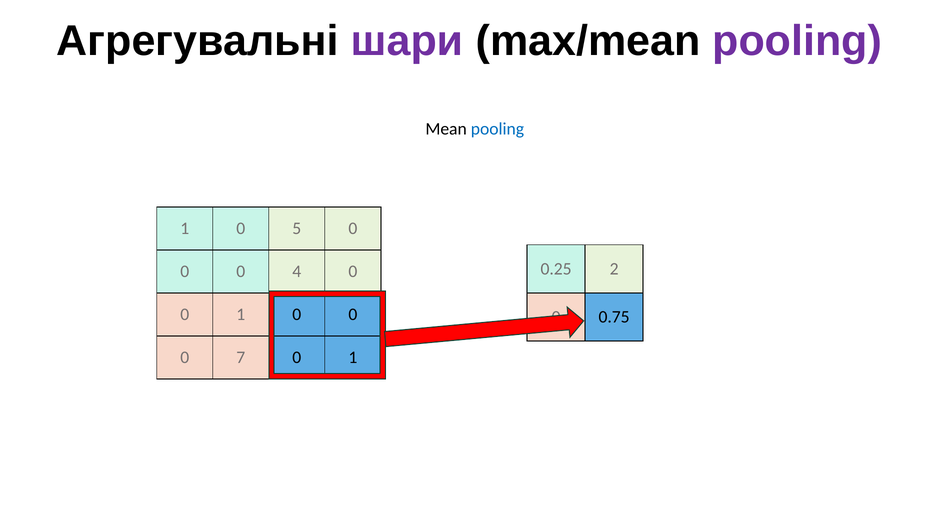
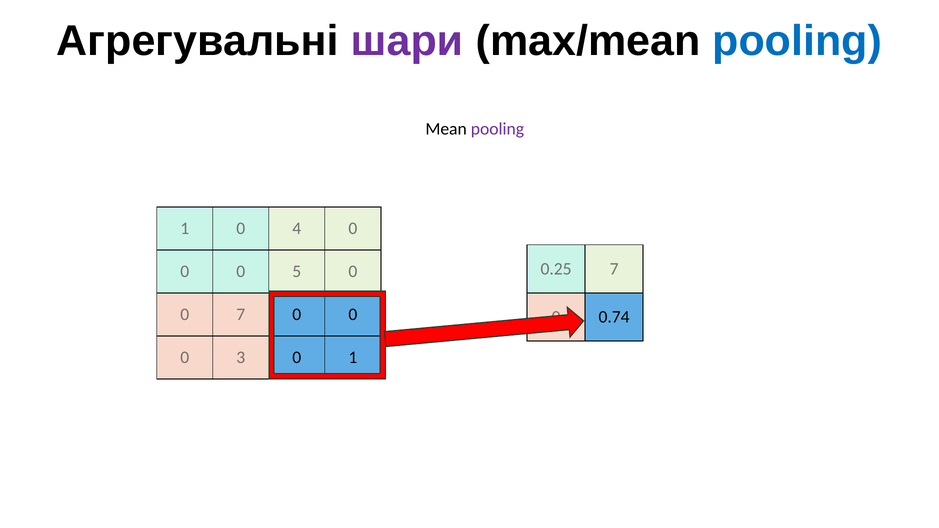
pooling at (797, 41) colour: purple -> blue
pooling at (497, 129) colour: blue -> purple
5: 5 -> 4
0.25 2: 2 -> 7
4: 4 -> 5
1 at (241, 315): 1 -> 7
0.75: 0.75 -> 0.74
7: 7 -> 3
